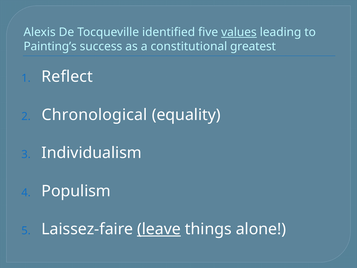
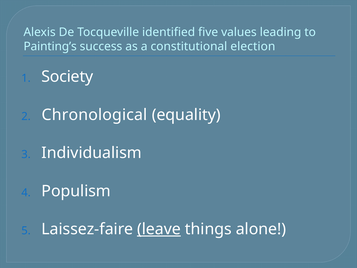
values underline: present -> none
greatest: greatest -> election
Reflect: Reflect -> Society
